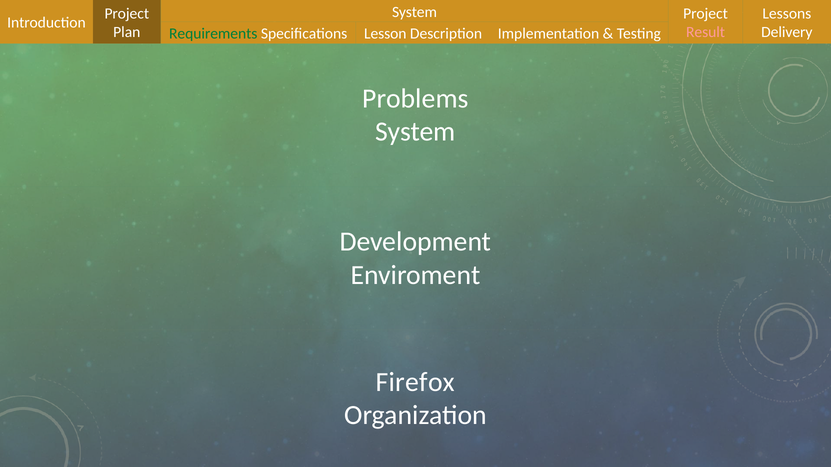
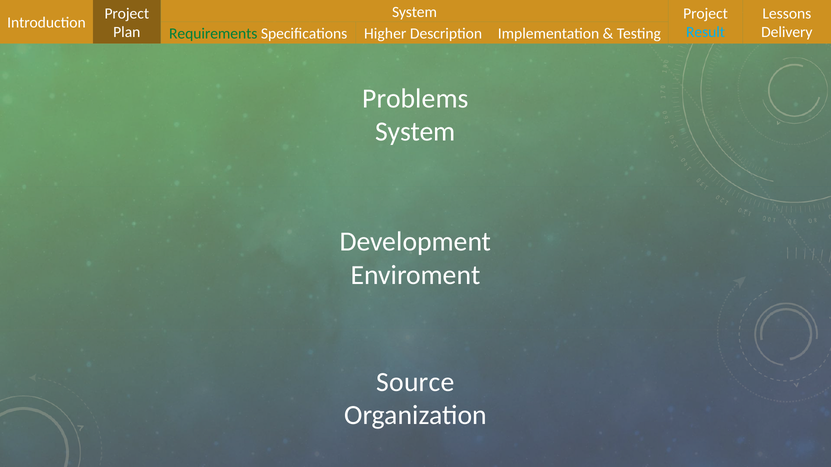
Result colour: pink -> light blue
Lesson: Lesson -> Higher
Firefox: Firefox -> Source
